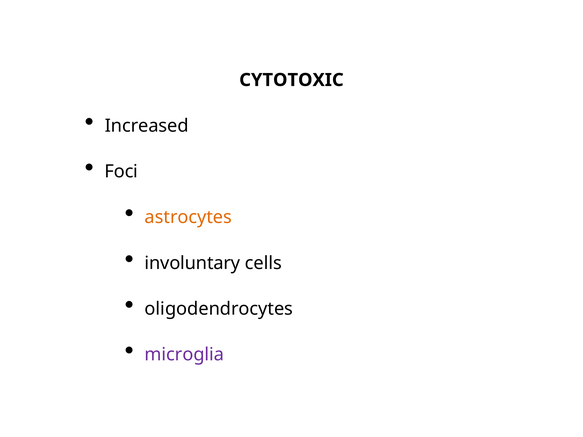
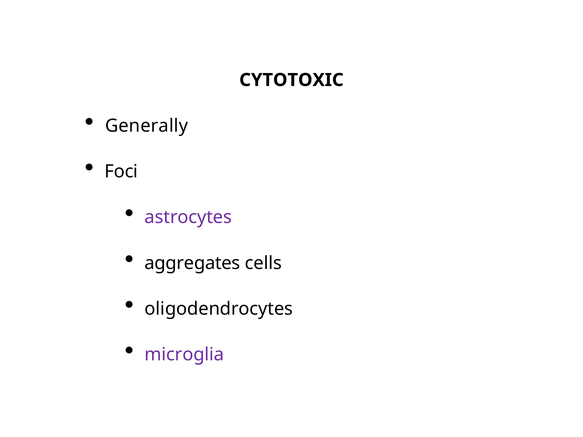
Increased: Increased -> Generally
astrocytes colour: orange -> purple
involuntary: involuntary -> aggregates
